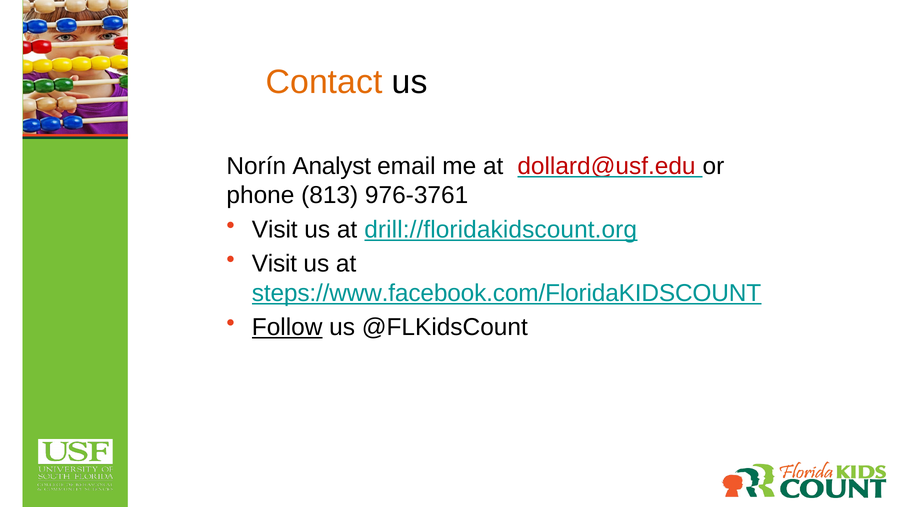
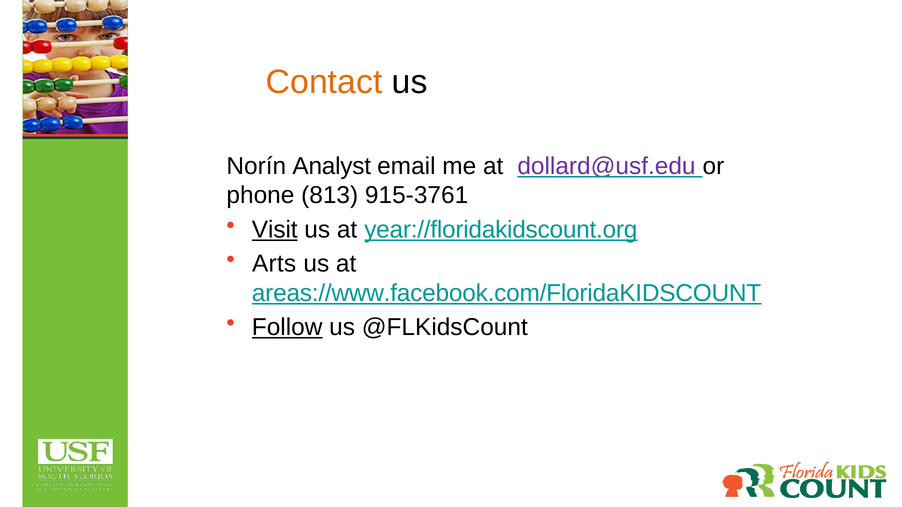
dollard@usf.edu colour: red -> purple
976-3761: 976-3761 -> 915-3761
Visit at (275, 230) underline: none -> present
drill://floridakidscount.org: drill://floridakidscount.org -> year://floridakidscount.org
Visit at (274, 264): Visit -> Arts
steps://www.facebook.com/FloridaKIDSCOUNT: steps://www.facebook.com/FloridaKIDSCOUNT -> areas://www.facebook.com/FloridaKIDSCOUNT
